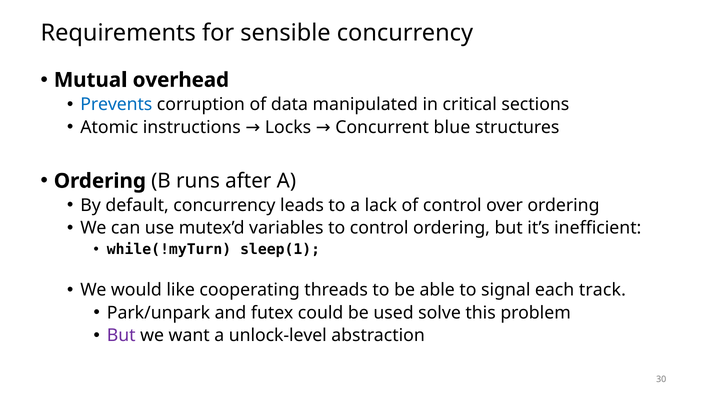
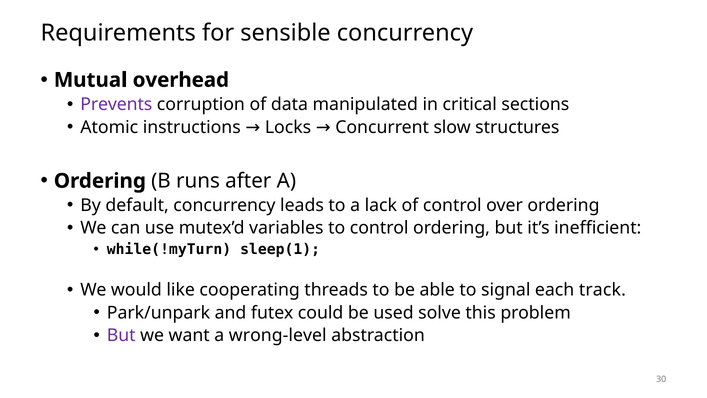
Prevents colour: blue -> purple
blue: blue -> slow
unlock-level: unlock-level -> wrong-level
